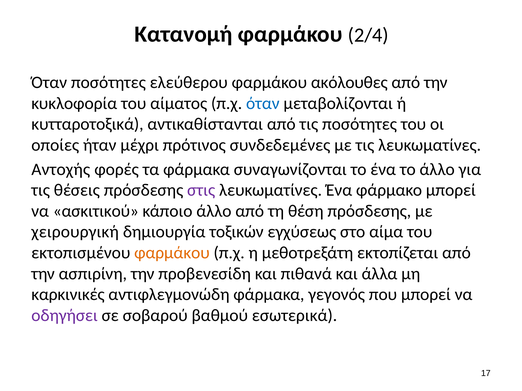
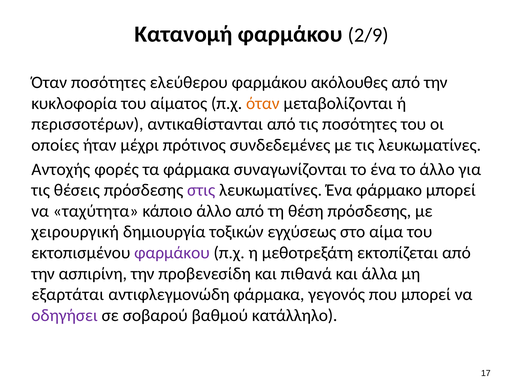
2/4: 2/4 -> 2/9
όταν at (263, 103) colour: blue -> orange
κυτταροτοξικά: κυτταροτοξικά -> περισσοτέρων
ασκιτικού: ασκιτικού -> ταχύτητα
φαρμάκου at (172, 253) colour: orange -> purple
καρκινικές: καρκινικές -> εξαρτάται
εσωτερικά: εσωτερικά -> κατάλληλο
